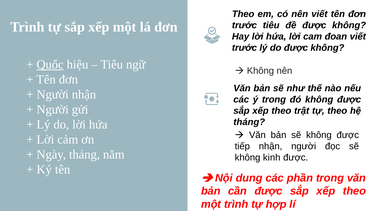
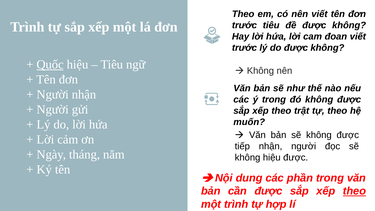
tháng at (249, 122): tháng -> muốn
không kinh: kinh -> hiệu
theo at (354, 191) underline: none -> present
